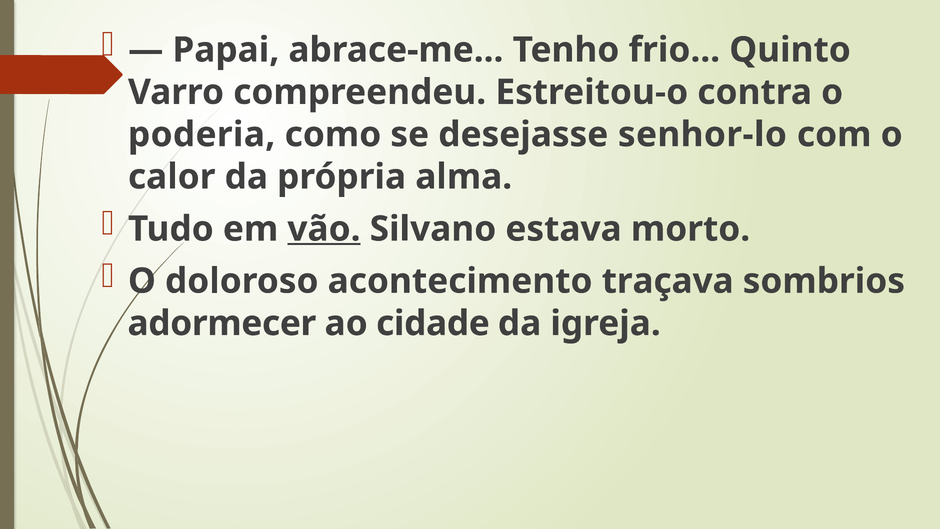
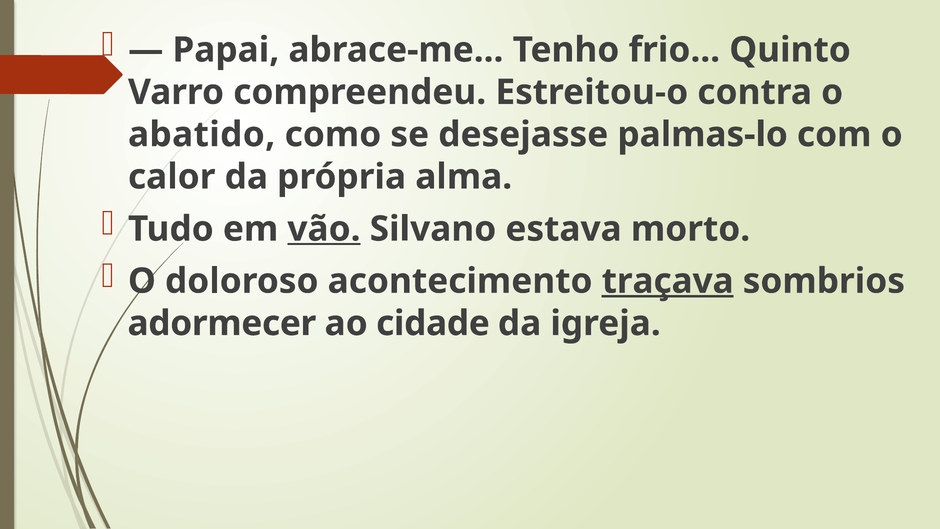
poderia: poderia -> abatido
senhor-lo: senhor-lo -> palmas-lo
traçava underline: none -> present
